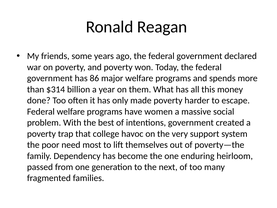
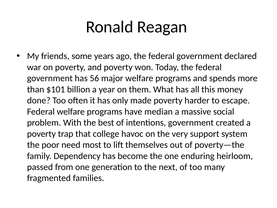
86: 86 -> 56
$314: $314 -> $101
women: women -> median
